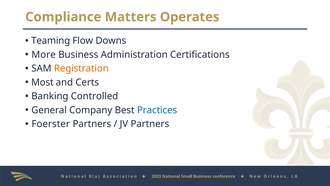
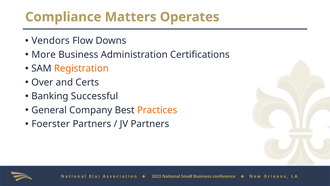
Teaming: Teaming -> Vendors
Most: Most -> Over
Controlled: Controlled -> Successful
Practices colour: blue -> orange
